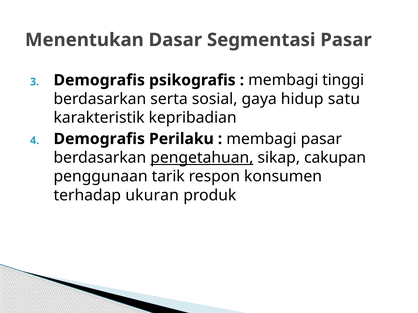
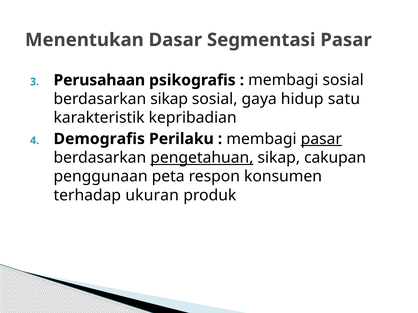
Demografis at (99, 80): Demografis -> Perusahaan
membagi tinggi: tinggi -> sosial
berdasarkan serta: serta -> sikap
pasar at (321, 139) underline: none -> present
tarik: tarik -> peta
